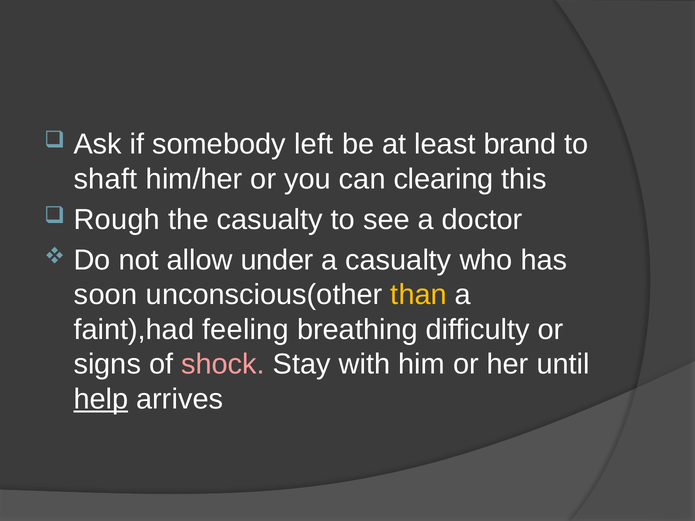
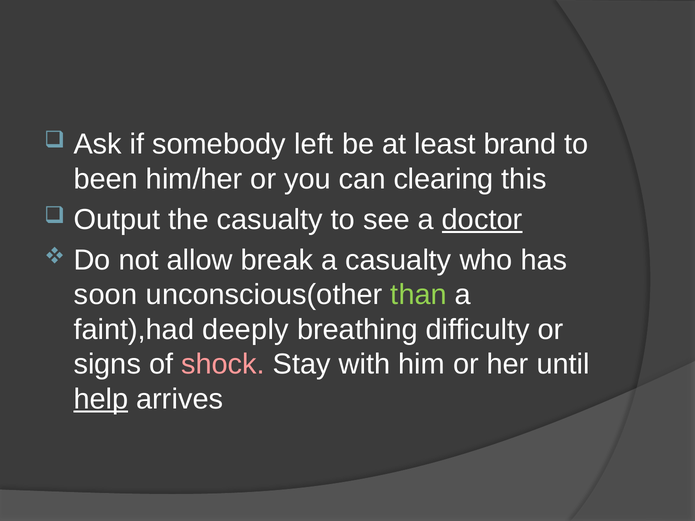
shaft: shaft -> been
Rough: Rough -> Output
doctor underline: none -> present
under: under -> break
than colour: yellow -> light green
feeling: feeling -> deeply
